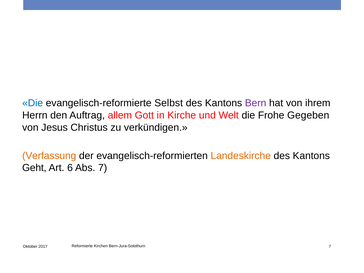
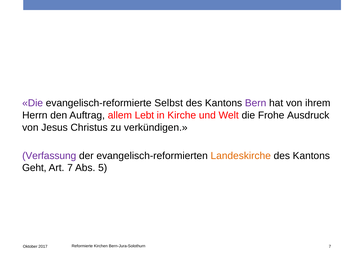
Die at (33, 103) colour: blue -> purple
Gott: Gott -> Lebt
Gegeben: Gegeben -> Ausdruck
Verfassung colour: orange -> purple
Art 6: 6 -> 7
Abs 7: 7 -> 5
